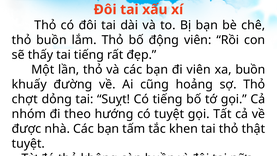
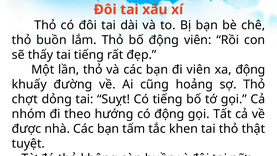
xa buồn: buồn -> động
có tuyệt: tuyệt -> động
